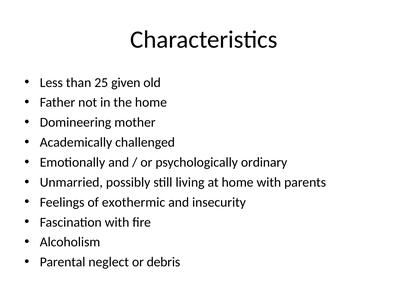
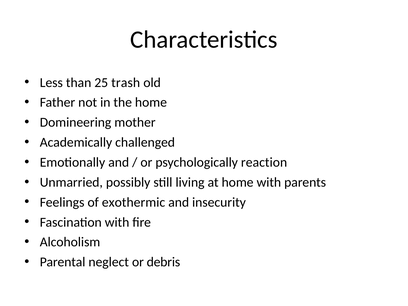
given: given -> trash
ordinary: ordinary -> reaction
